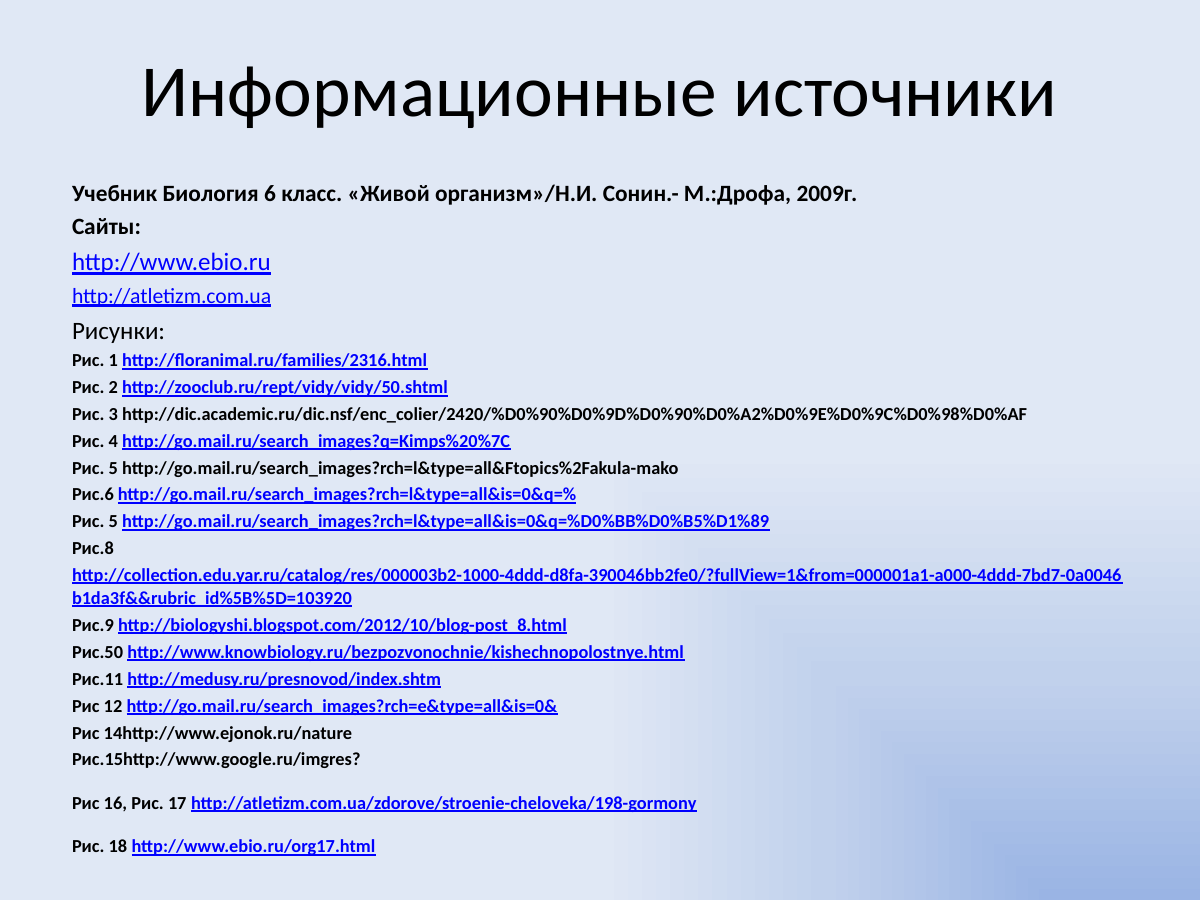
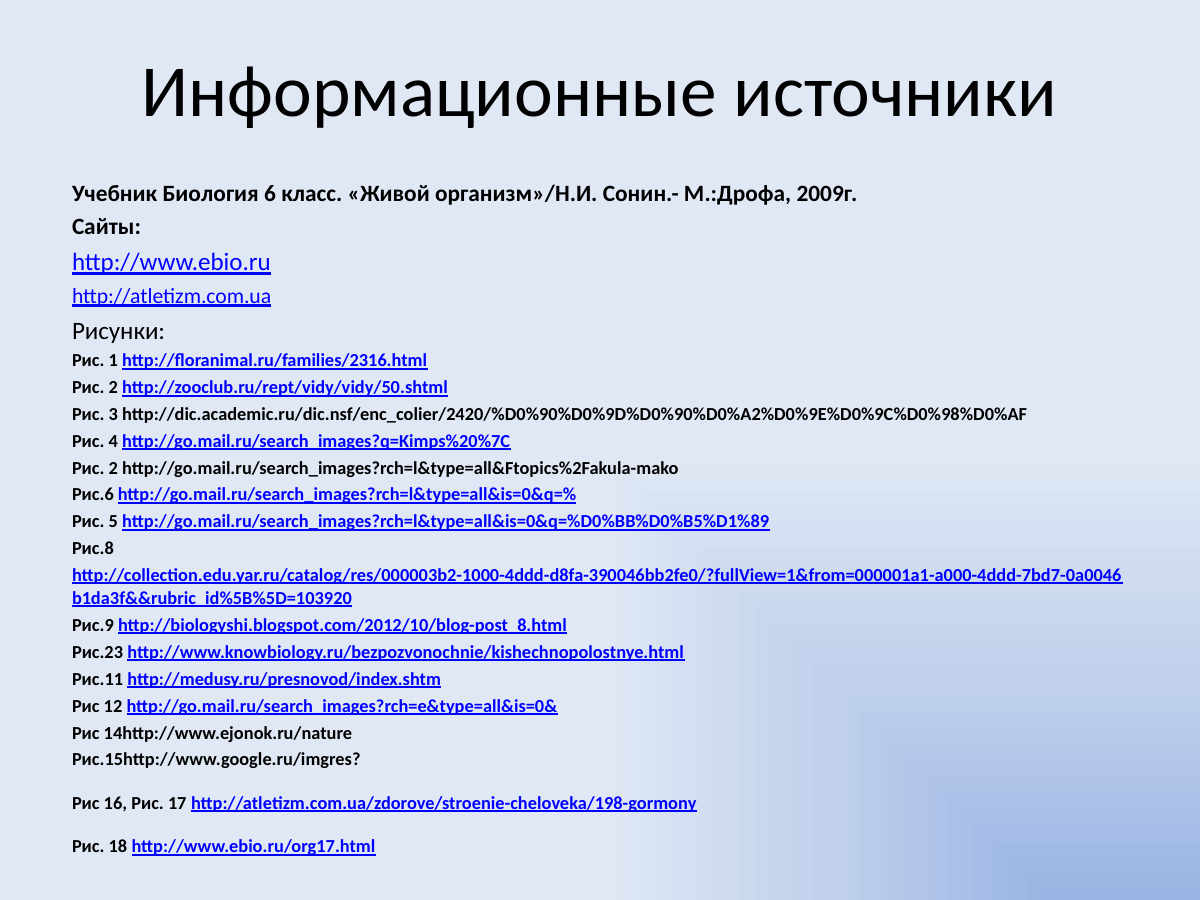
5 at (113, 468): 5 -> 2
Рис.50: Рис.50 -> Рис.23
